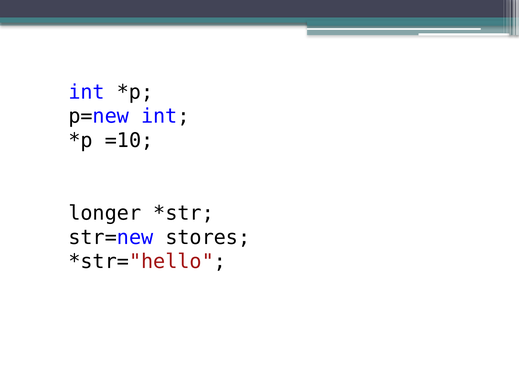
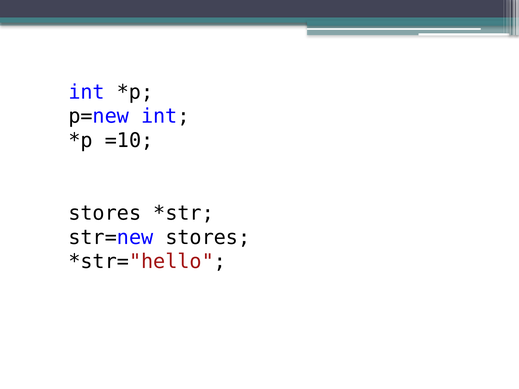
longer at (105, 213): longer -> stores
